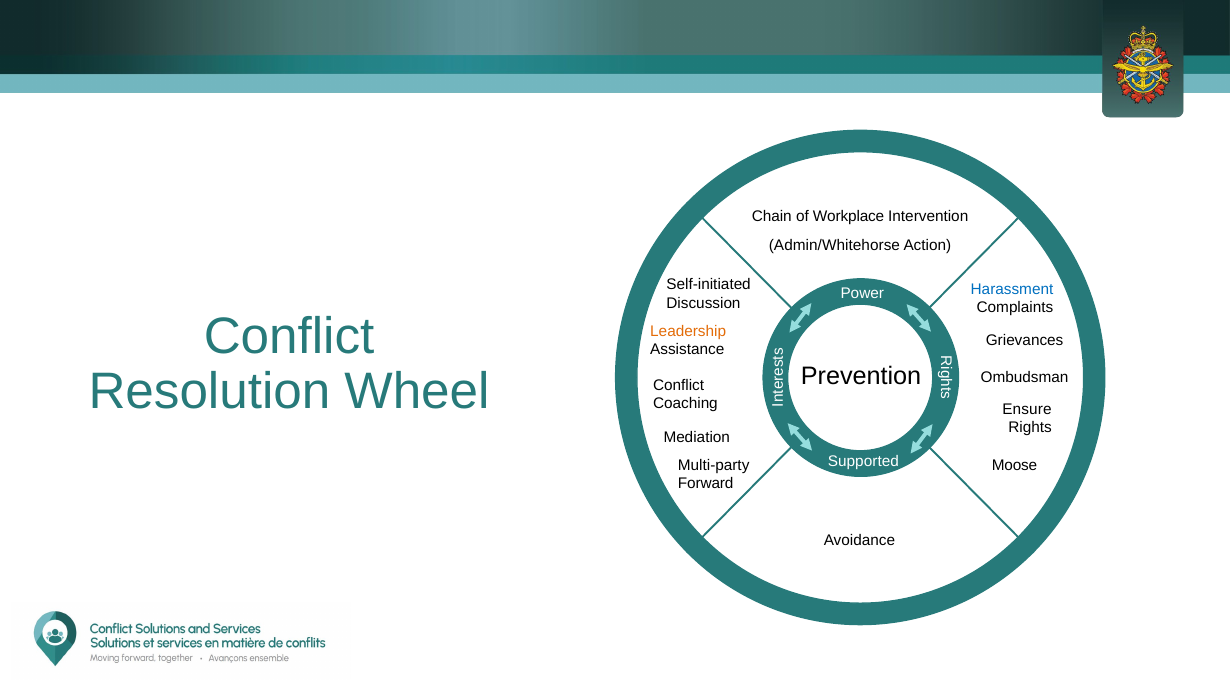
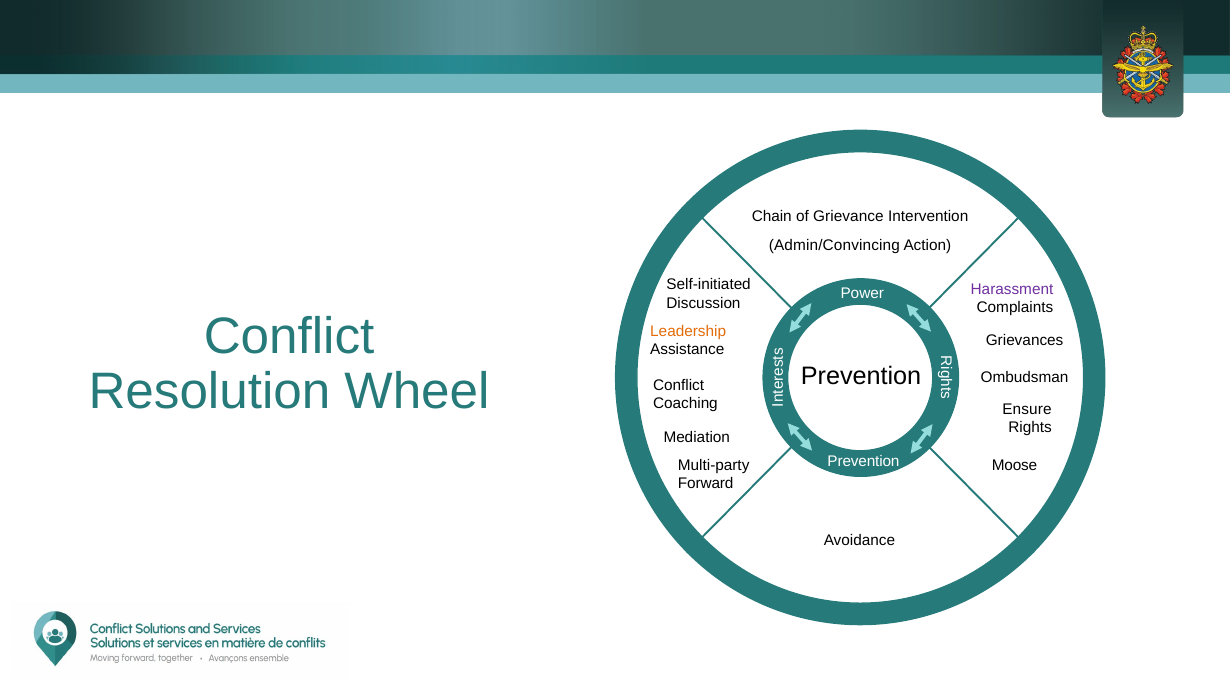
Workplace: Workplace -> Grievance
Admin/Whitehorse: Admin/Whitehorse -> Admin/Convincing
Harassment colour: blue -> purple
Supported at (863, 461): Supported -> Prevention
